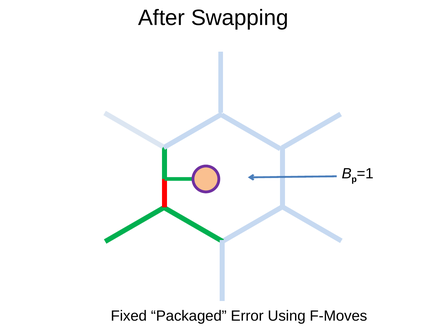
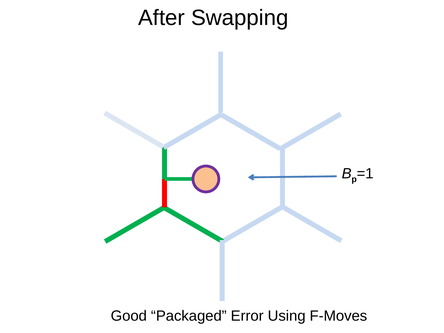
Fixed: Fixed -> Good
